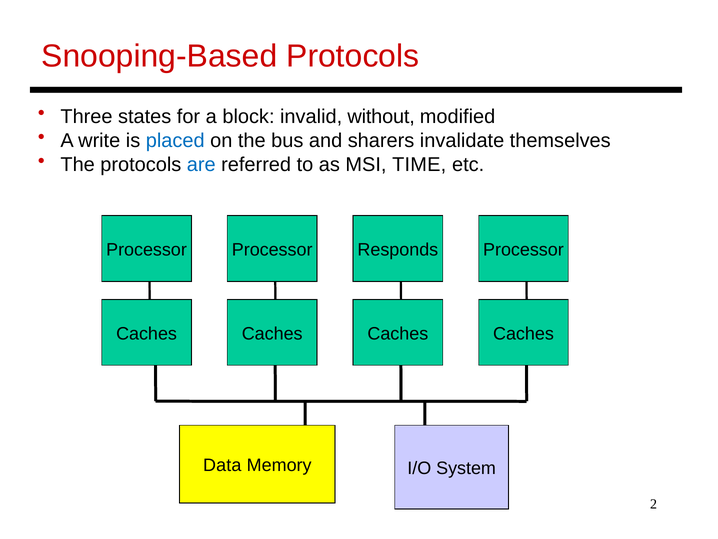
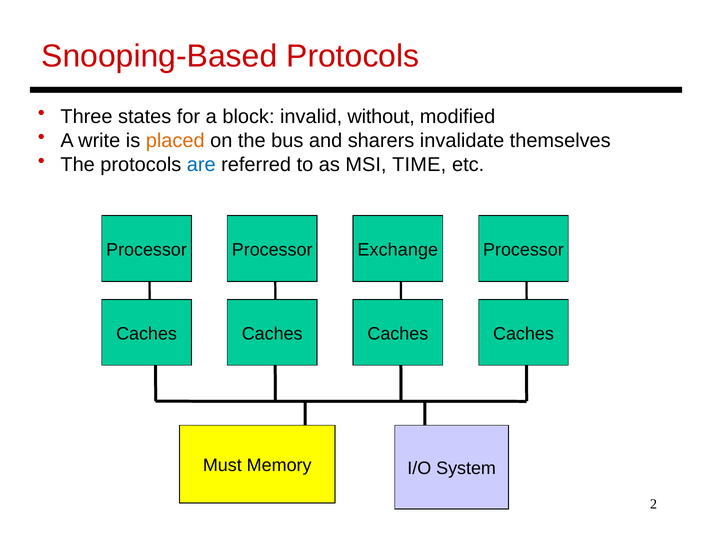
placed colour: blue -> orange
Responds: Responds -> Exchange
Data: Data -> Must
